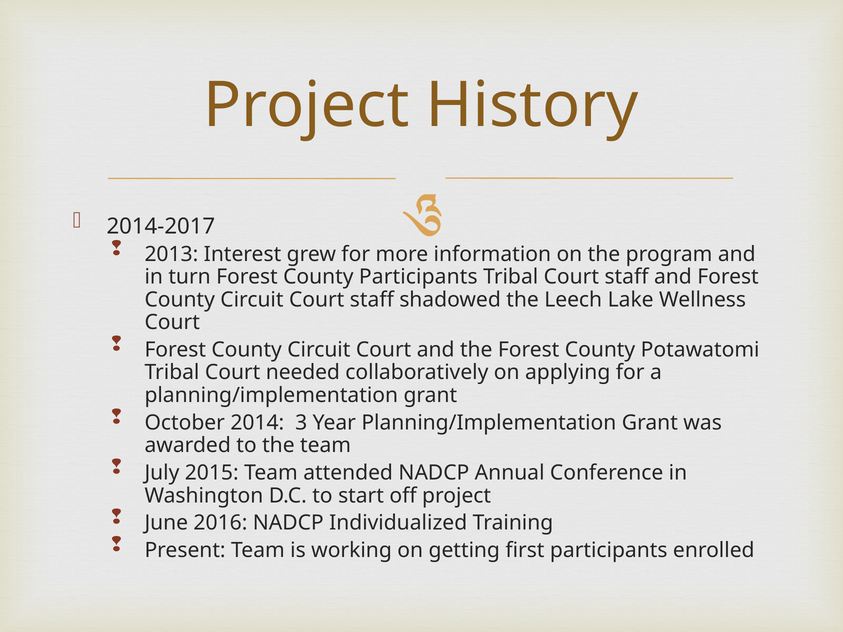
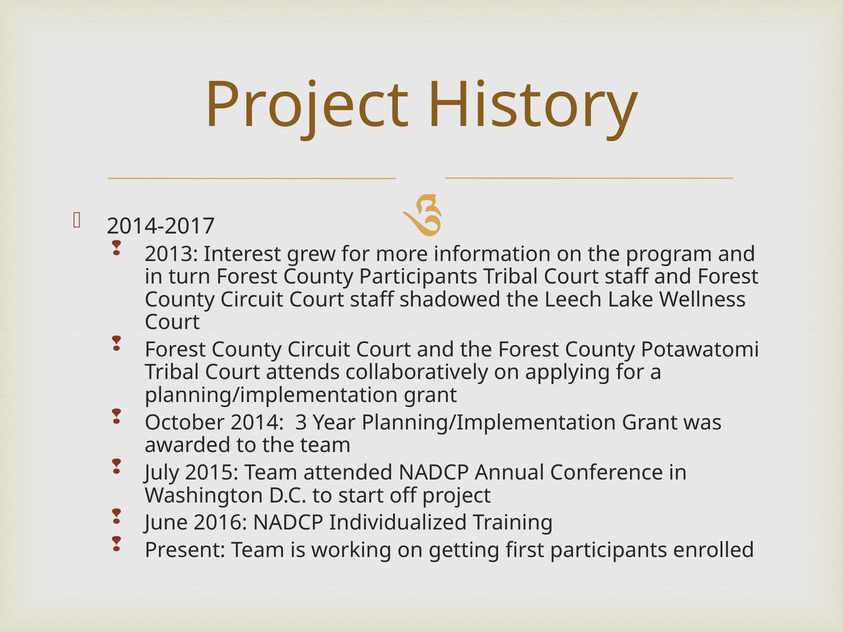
needed: needed -> attends
